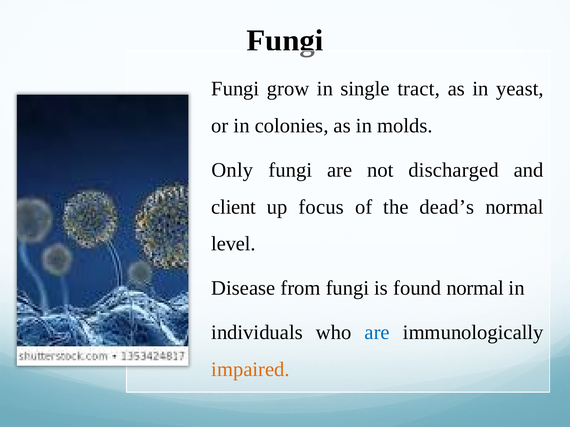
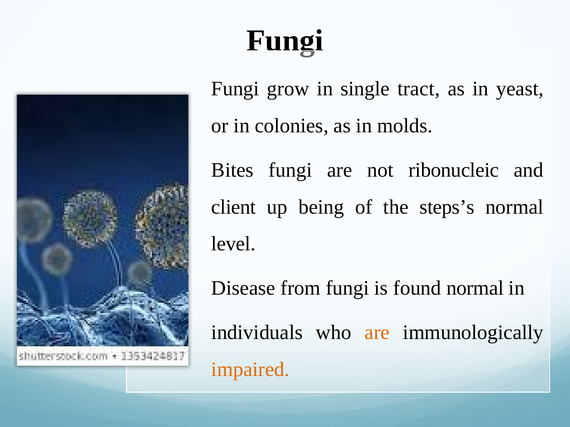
Only: Only -> Bites
discharged: discharged -> ribonucleic
focus: focus -> being
dead’s: dead’s -> steps’s
are at (377, 333) colour: blue -> orange
